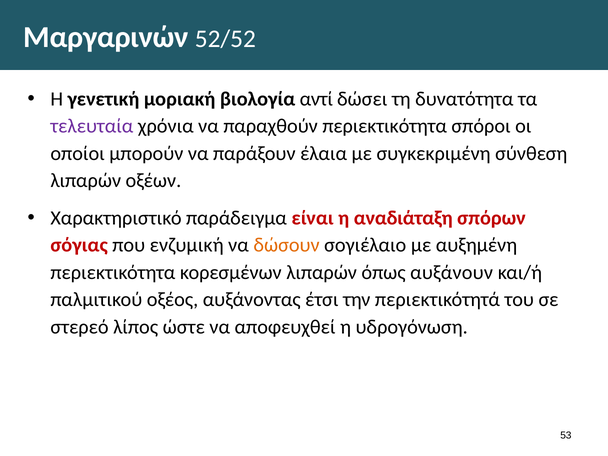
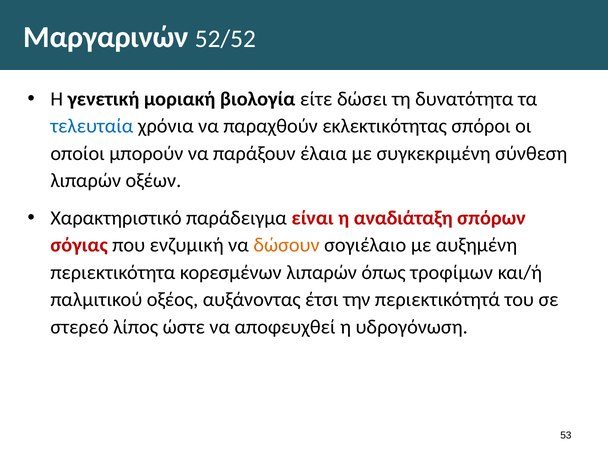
αντί: αντί -> είτε
τελευταία colour: purple -> blue
παραχθούν περιεκτικότητα: περιεκτικότητα -> εκλεκτικότητας
αυξάνουν: αυξάνουν -> τροφίμων
